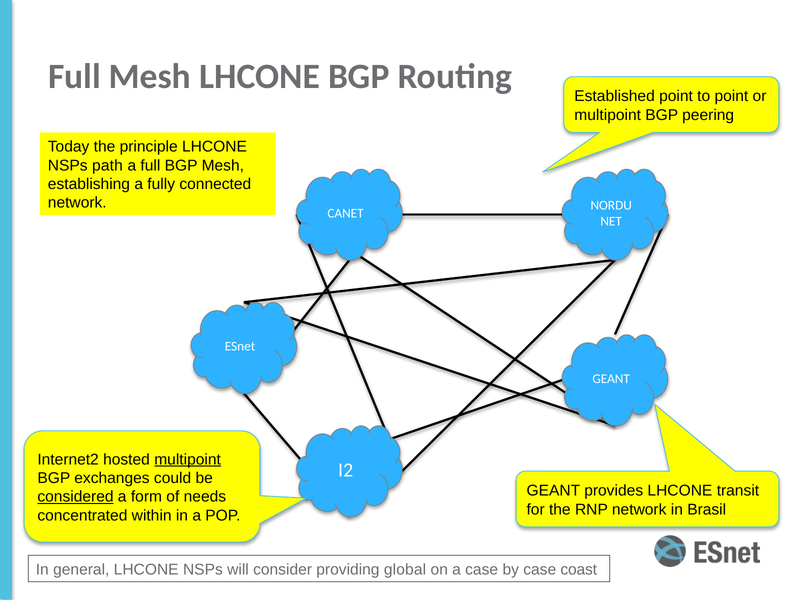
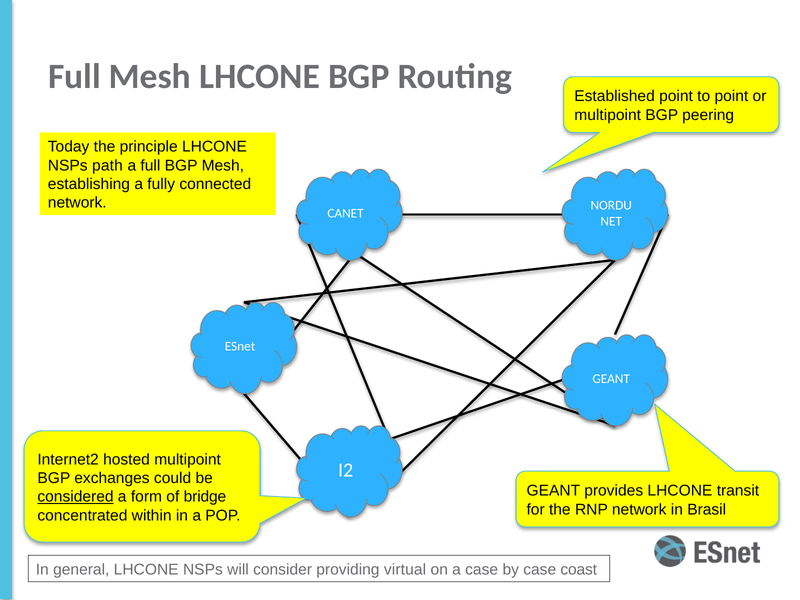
multipoint at (188, 459) underline: present -> none
needs: needs -> bridge
global: global -> virtual
